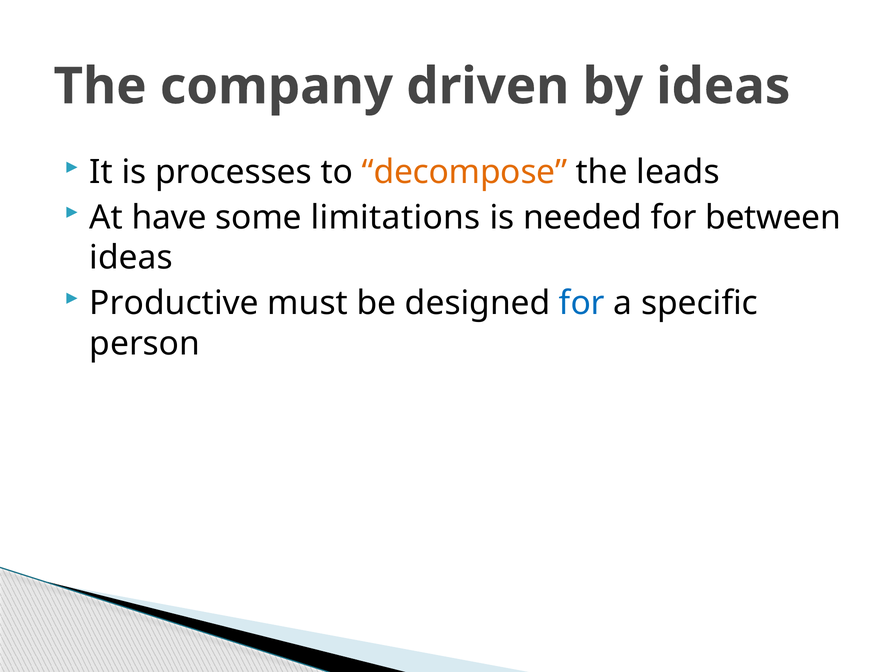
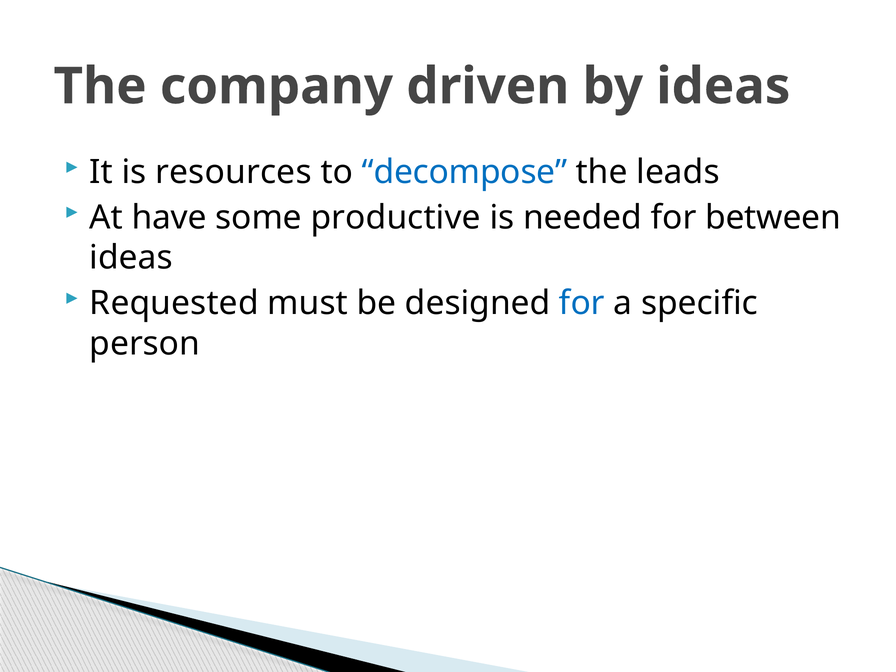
processes: processes -> resources
decompose colour: orange -> blue
limitations: limitations -> productive
Productive: Productive -> Requested
